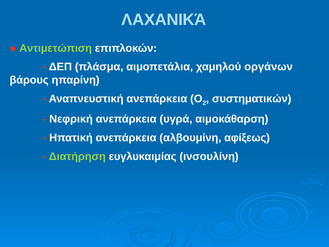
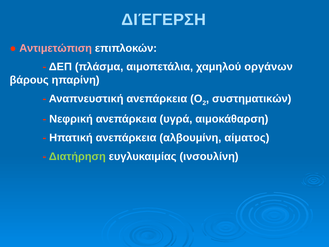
ΛΑΧΑΝΙΚΆ: ΛΑΧΑΝΙΚΆ -> ΔΙΈΓΕΡΣΗ
Αντιμετώπιση colour: light green -> pink
αφίξεως: αφίξεως -> αίματος
